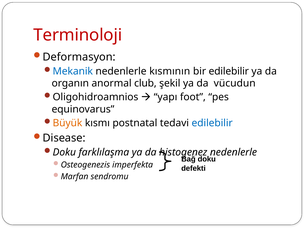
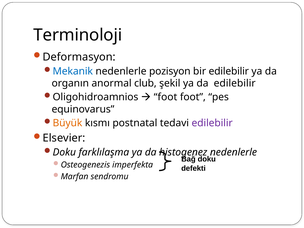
Terminoloji colour: red -> black
kısmının: kısmının -> pozisyon
da vücudun: vücudun -> edilebilir
yapı at (166, 97): yapı -> foot
edilebilir at (212, 123) colour: blue -> purple
Disease: Disease -> Elsevier
